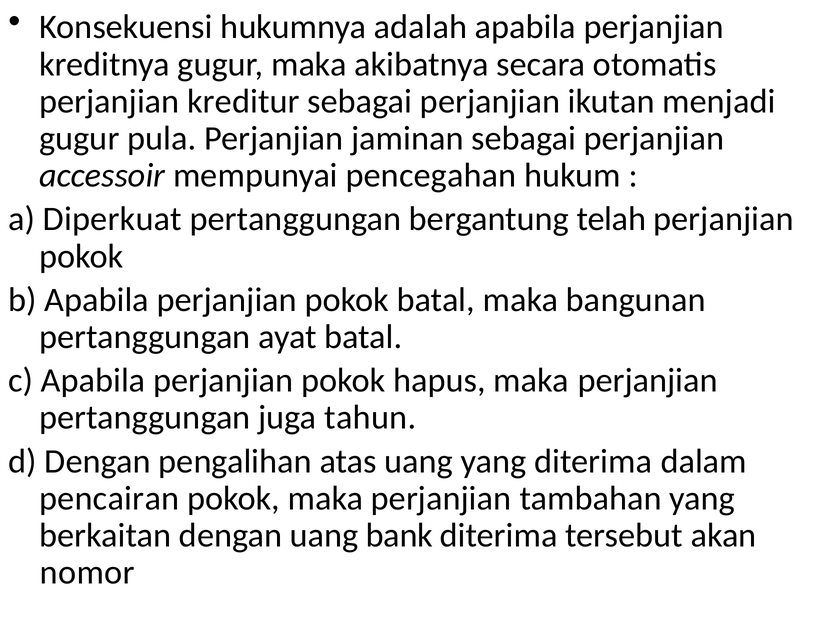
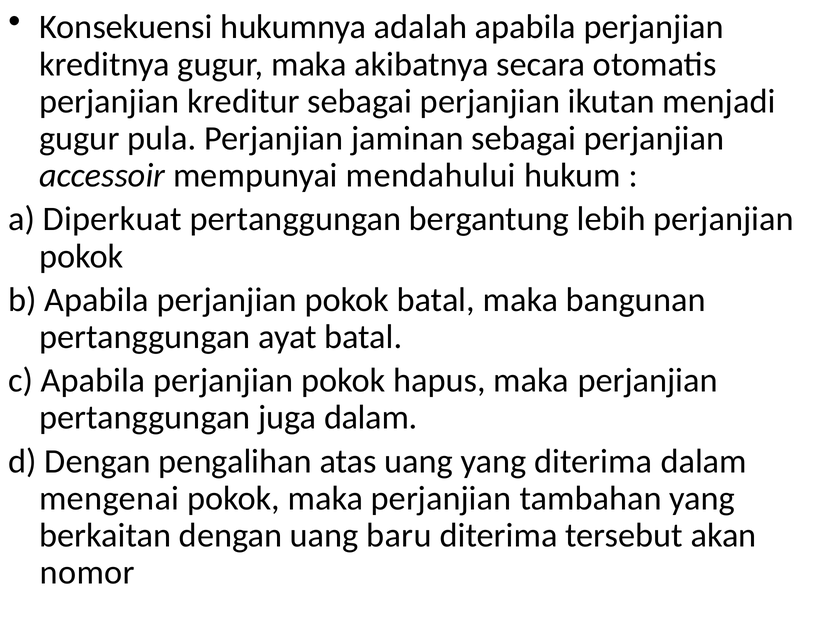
pencegahan: pencegahan -> mendahului
telah: telah -> lebih
juga tahun: tahun -> dalam
pencairan: pencairan -> mengenai
bank: bank -> baru
